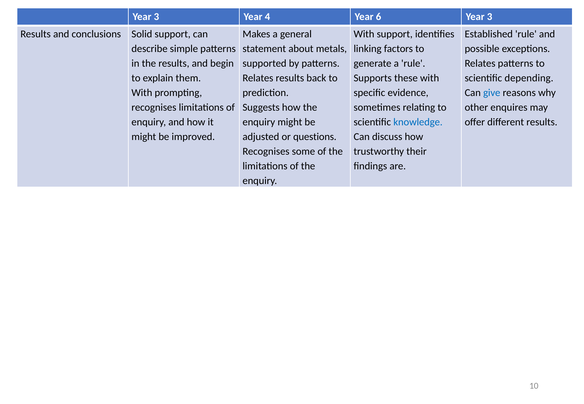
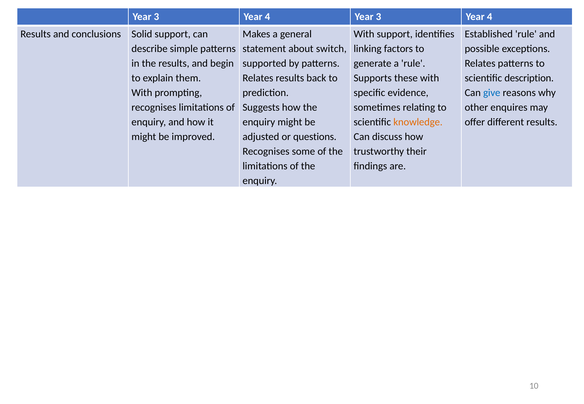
4 Year 6: 6 -> 3
3 at (490, 17): 3 -> 4
metals: metals -> switch
depending: depending -> description
knowledge colour: blue -> orange
